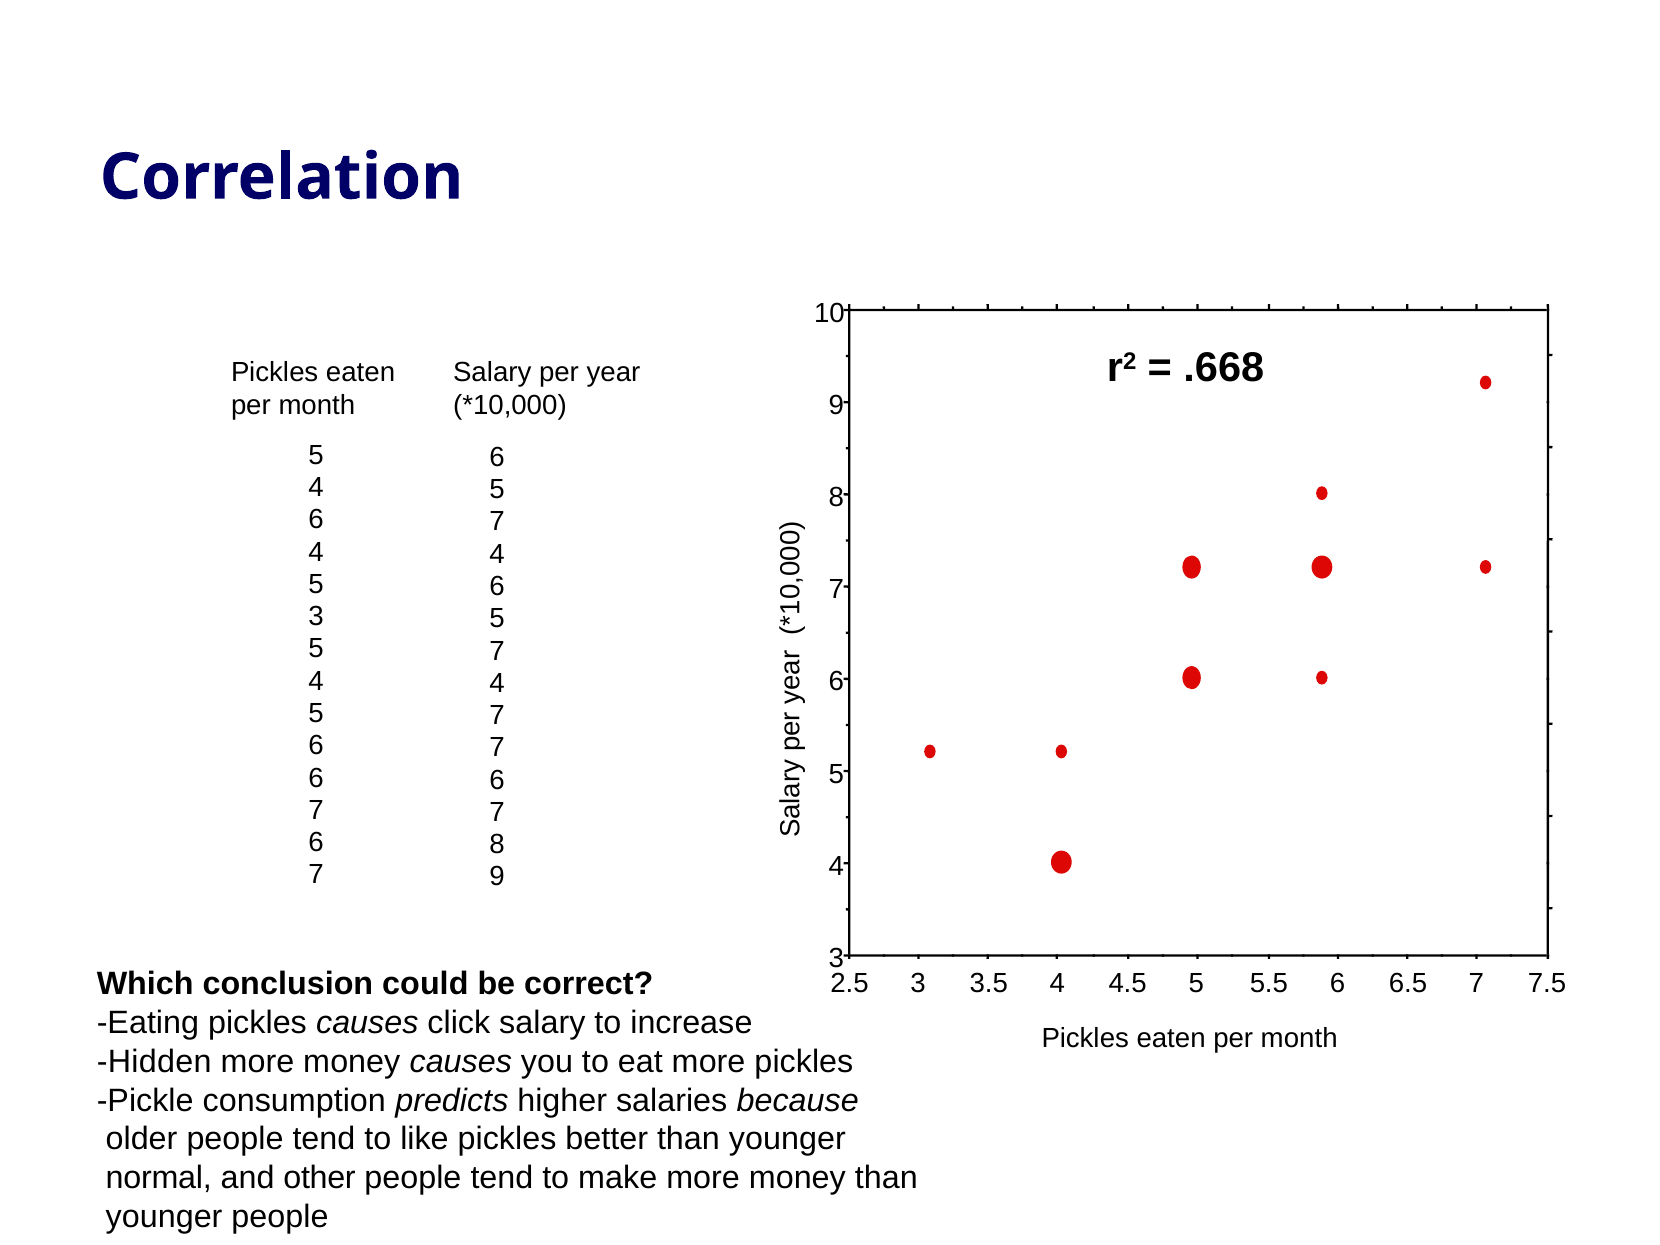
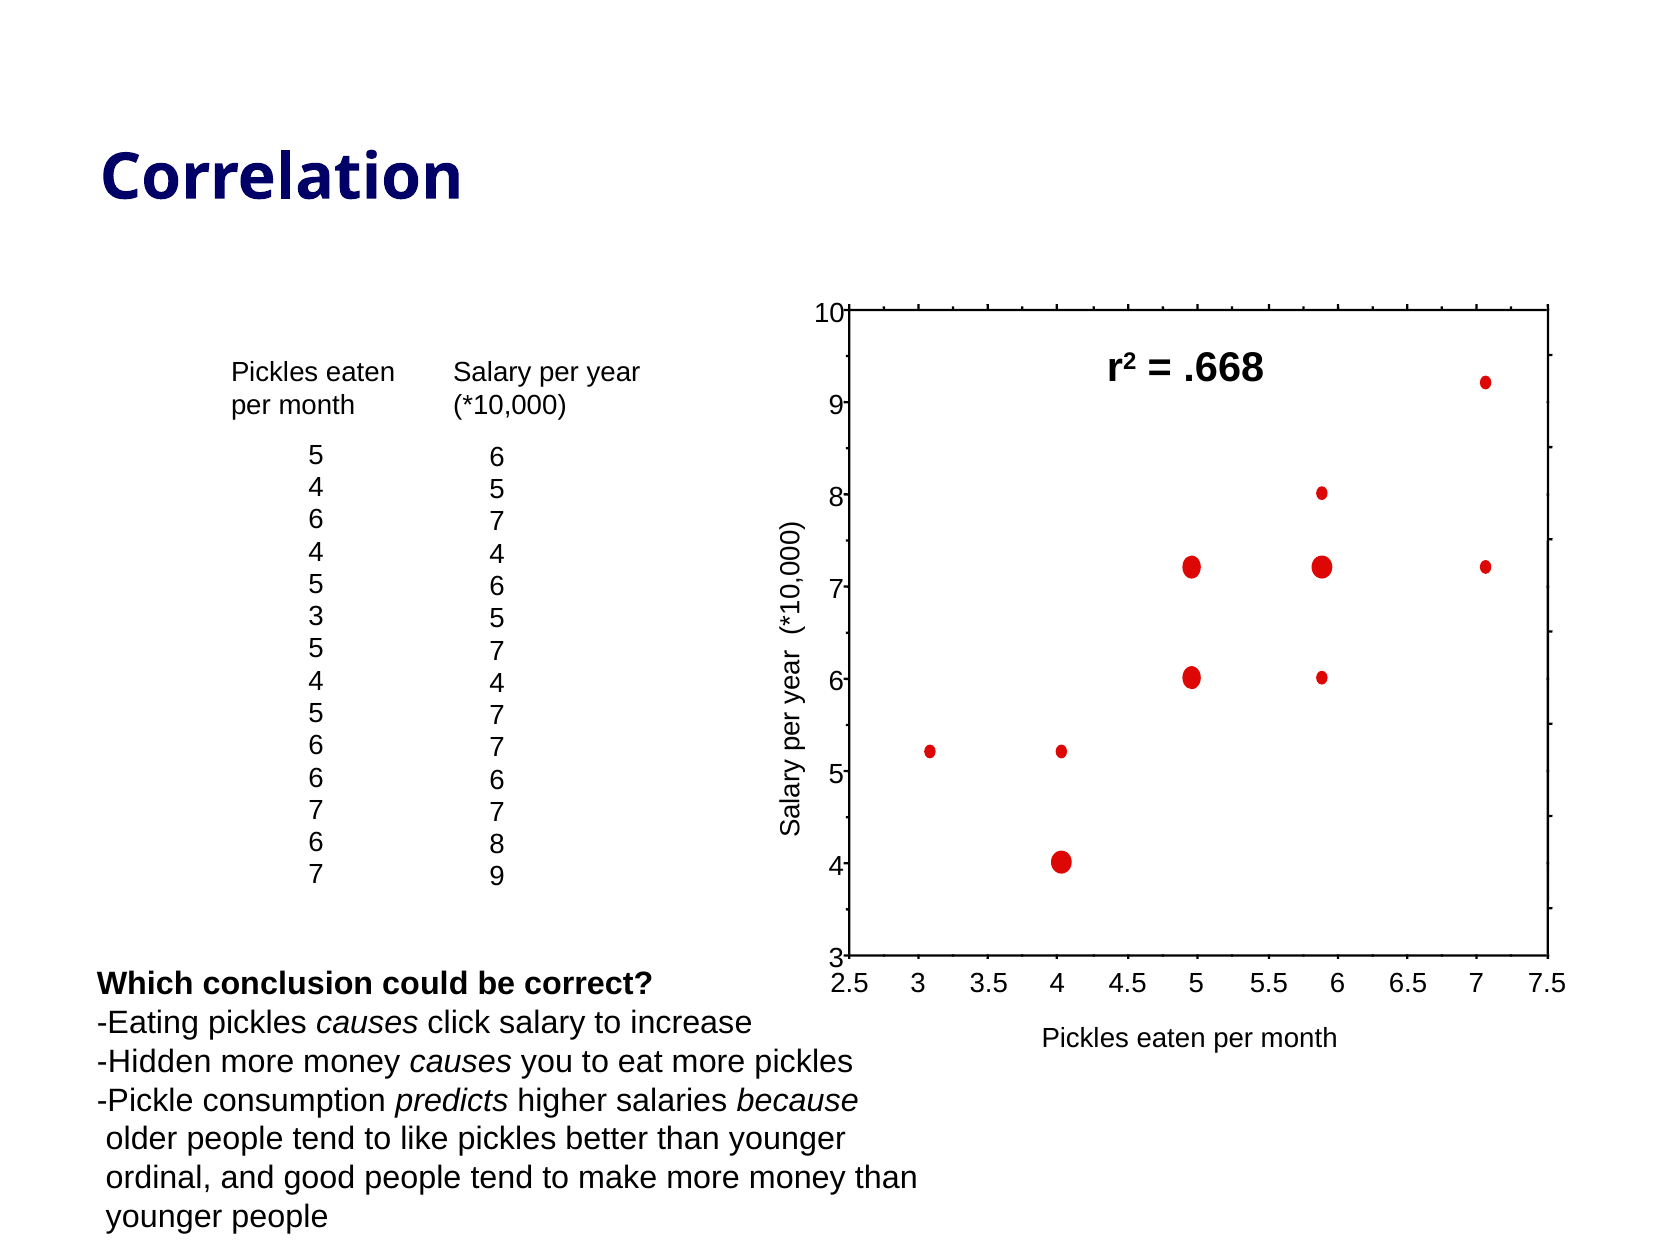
normal: normal -> ordinal
other: other -> good
